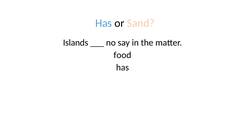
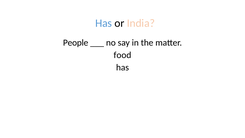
Sand: Sand -> India
Islands: Islands -> People
